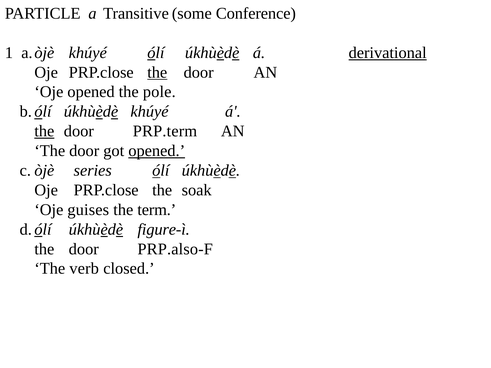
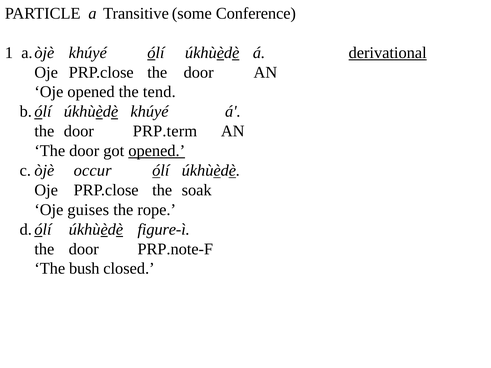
the at (157, 72) underline: present -> none
pole: pole -> tend
the at (44, 131) underline: present -> none
series: series -> occur
term: term -> rope
PRP.also-F: PRP.also-F -> PRP.note-F
verb: verb -> bush
